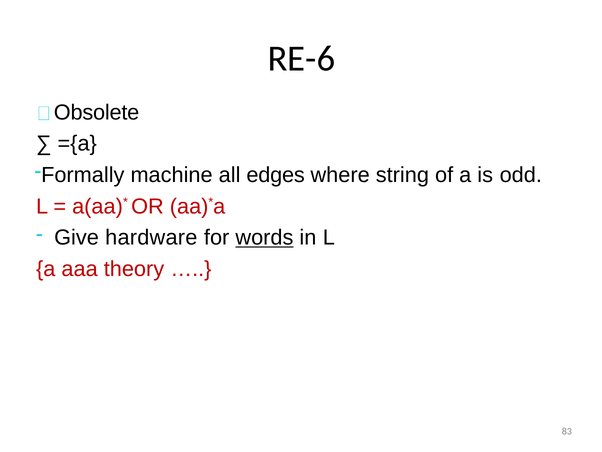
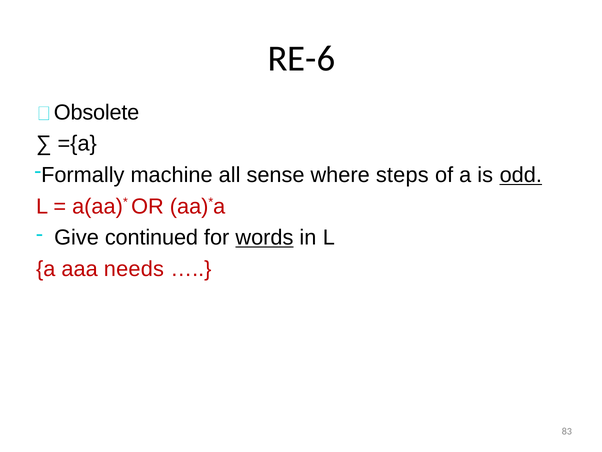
edges: edges -> sense
string: string -> steps
odd underline: none -> present
hardware: hardware -> continued
theory: theory -> needs
